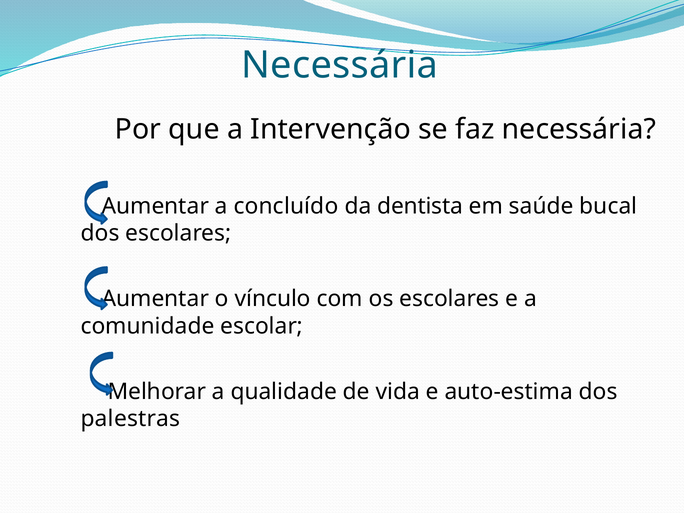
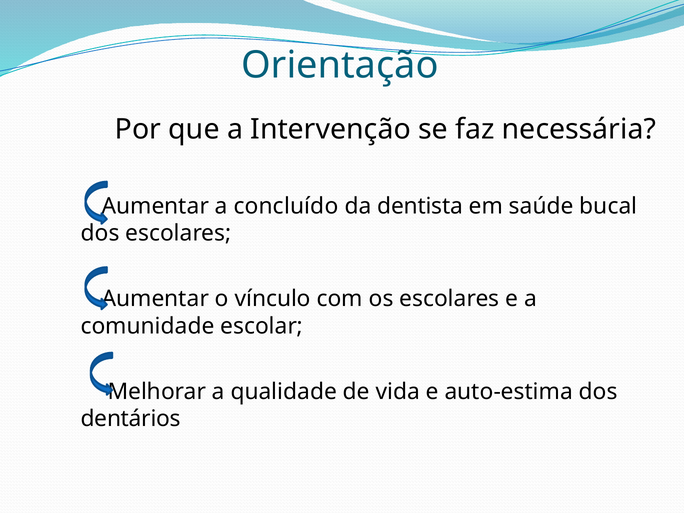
Necessária at (340, 65): Necessária -> Orientação
palestras: palestras -> dentários
